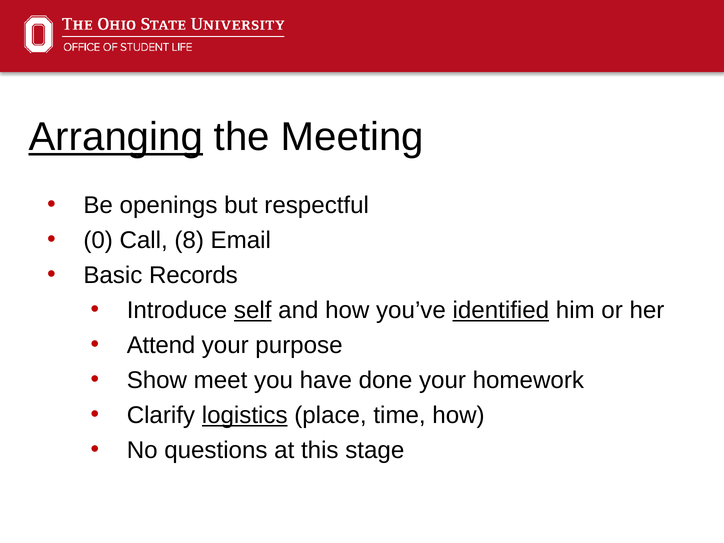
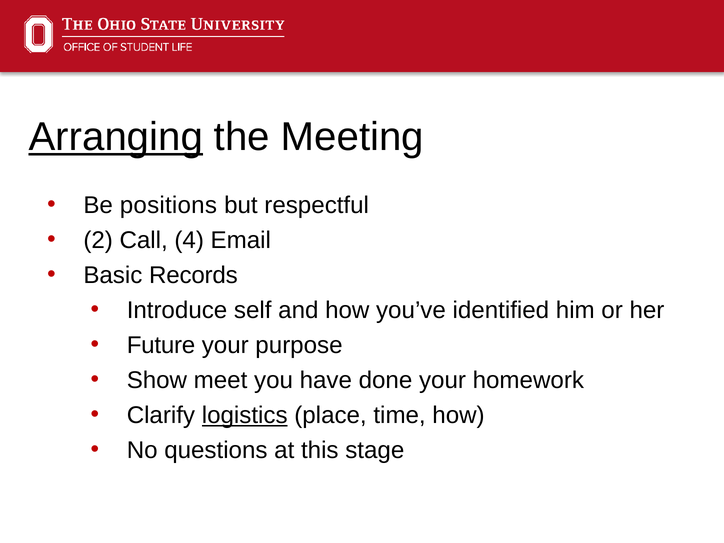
openings: openings -> positions
0: 0 -> 2
8: 8 -> 4
self underline: present -> none
identified underline: present -> none
Attend: Attend -> Future
